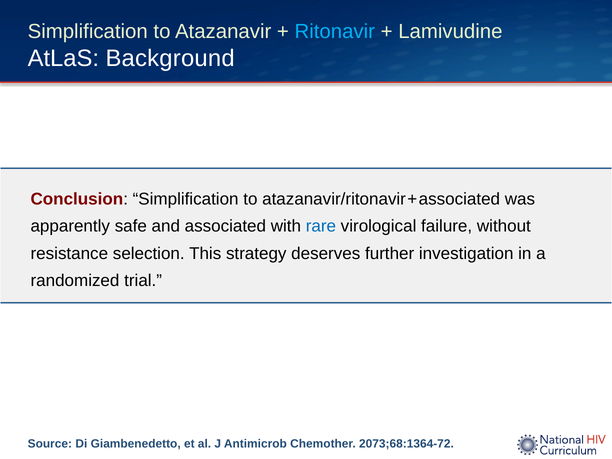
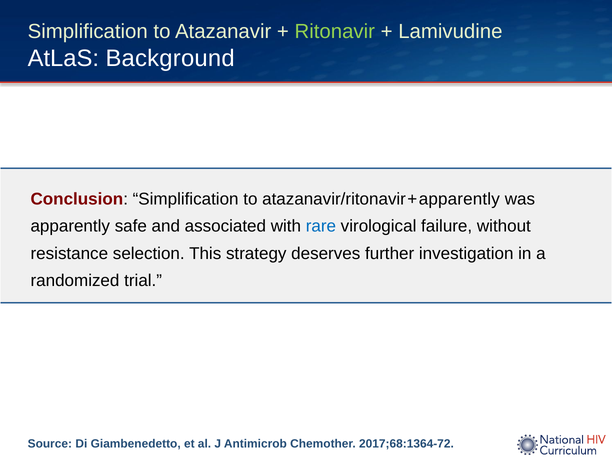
Ritonavir colour: light blue -> light green
associated at (459, 199): associated -> apparently
2073;68:1364-72: 2073;68:1364-72 -> 2017;68:1364-72
